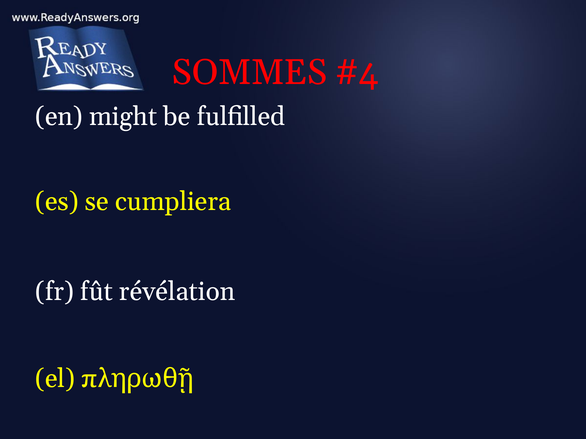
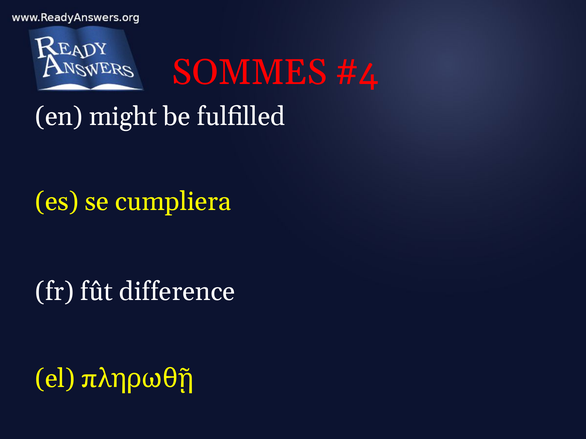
révélation: révélation -> difference
